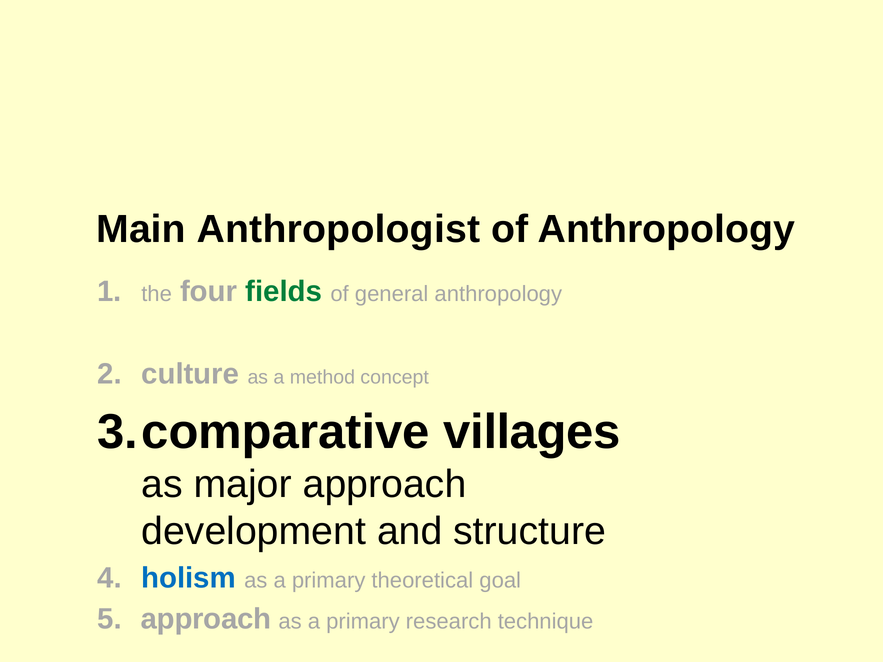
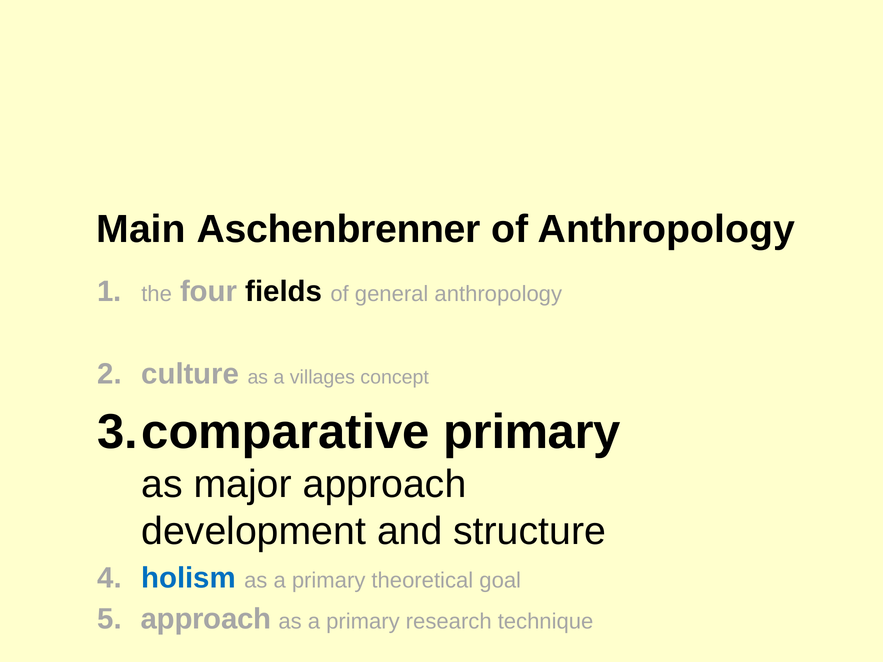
Anthropologist: Anthropologist -> Aschenbrenner
fields colour: green -> black
method: method -> villages
villages at (532, 432): villages -> primary
